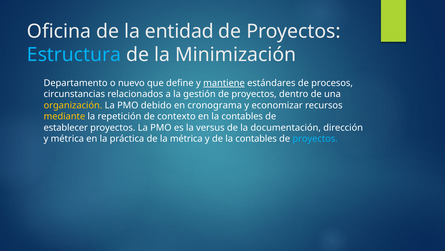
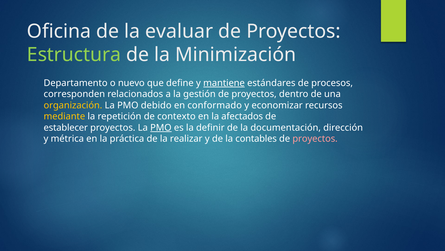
entidad: entidad -> evaluar
Estructura colour: light blue -> light green
circunstancias: circunstancias -> corresponden
cronograma: cronograma -> conformado
en la contables: contables -> afectados
PMO at (161, 127) underline: none -> present
versus: versus -> definir
la métrica: métrica -> realizar
proyectos at (315, 138) colour: light blue -> pink
